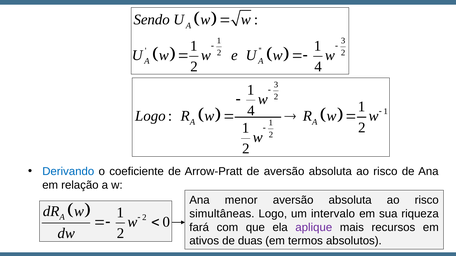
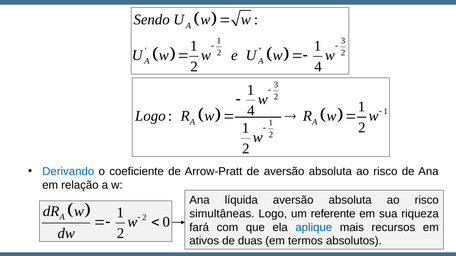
menor: menor -> líquida
intervalo: intervalo -> referente
aplique colour: purple -> blue
